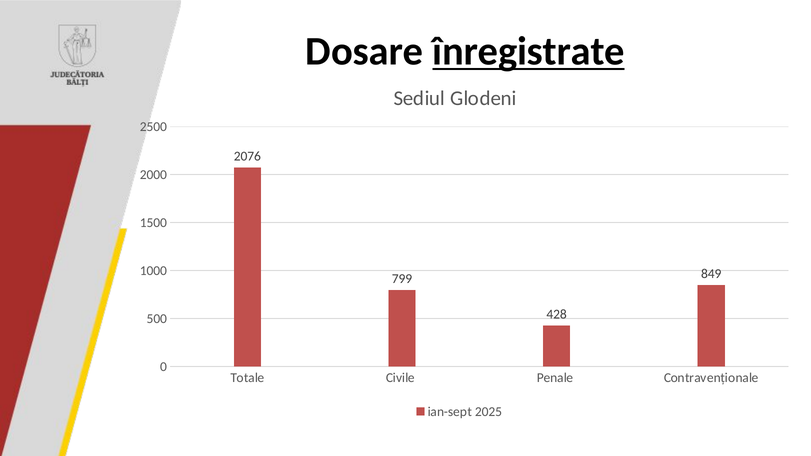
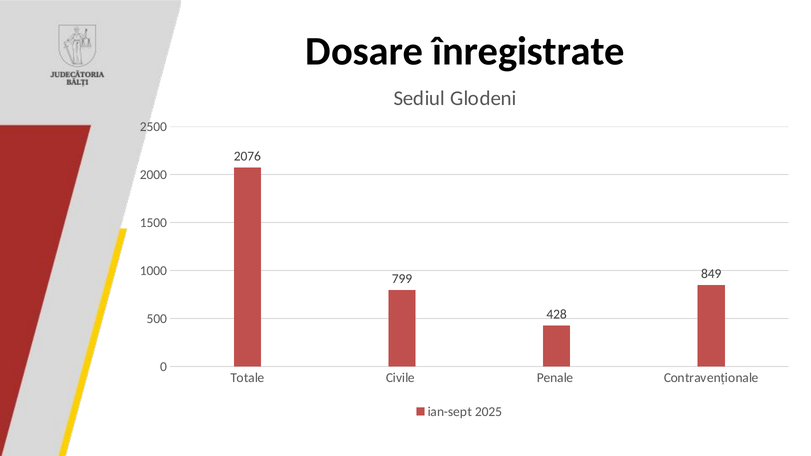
înregistrate underline: present -> none
